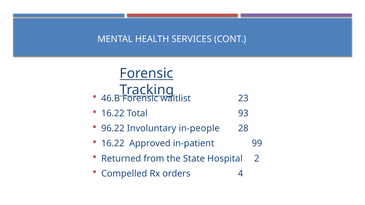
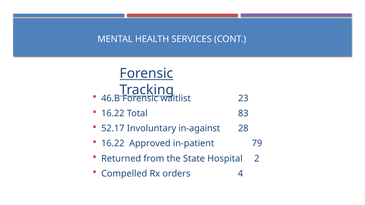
93: 93 -> 83
96.22: 96.22 -> 52.17
in-people: in-people -> in-against
99: 99 -> 79
